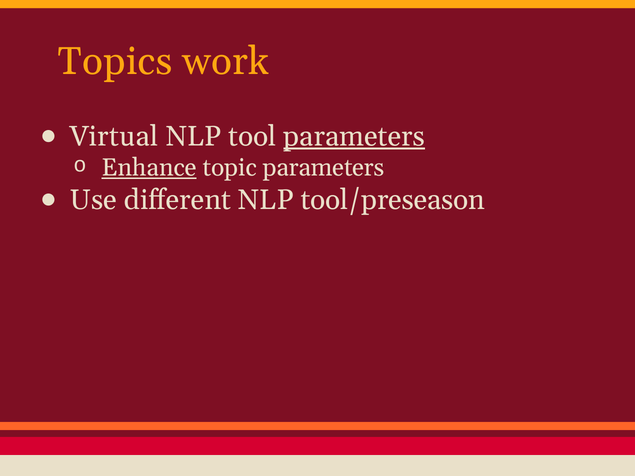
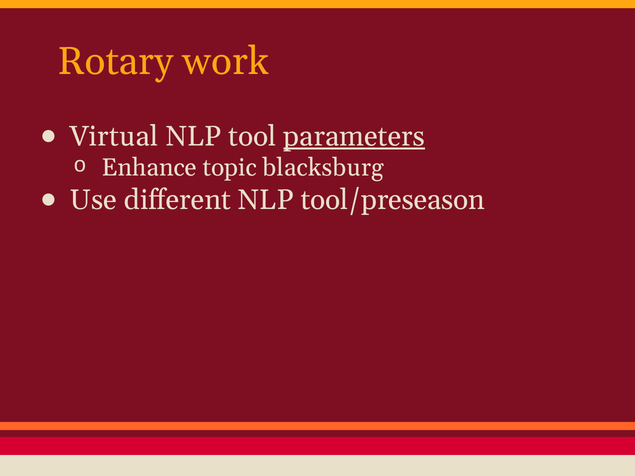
Topics: Topics -> Rotary
Enhance underline: present -> none
topic parameters: parameters -> blacksburg
